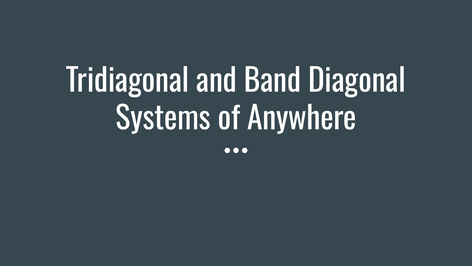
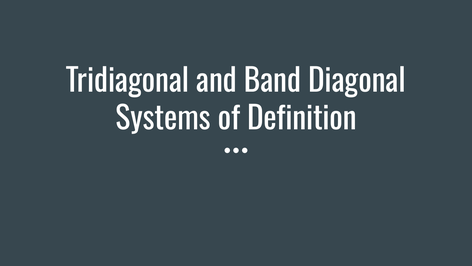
Anywhere: Anywhere -> Definition
